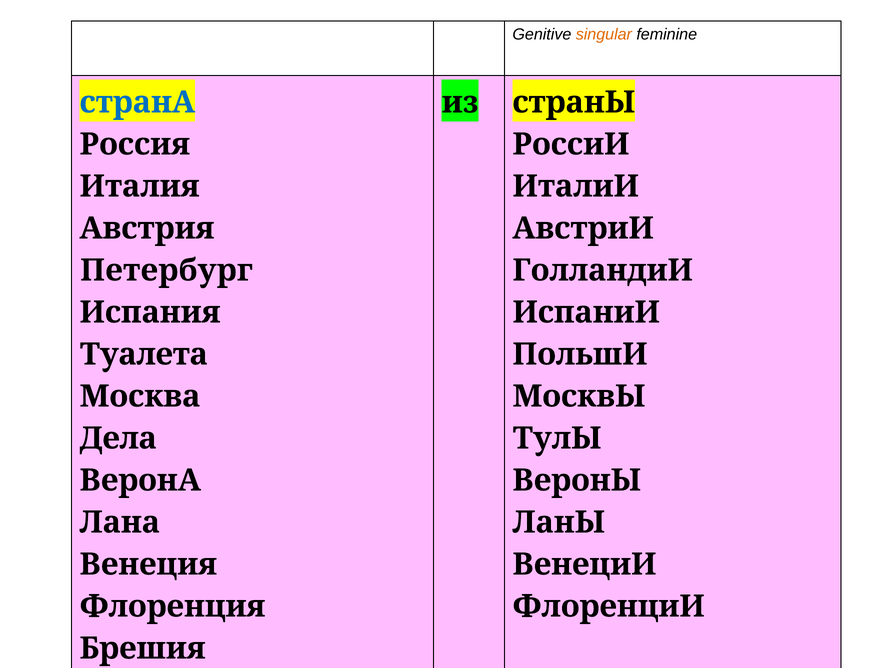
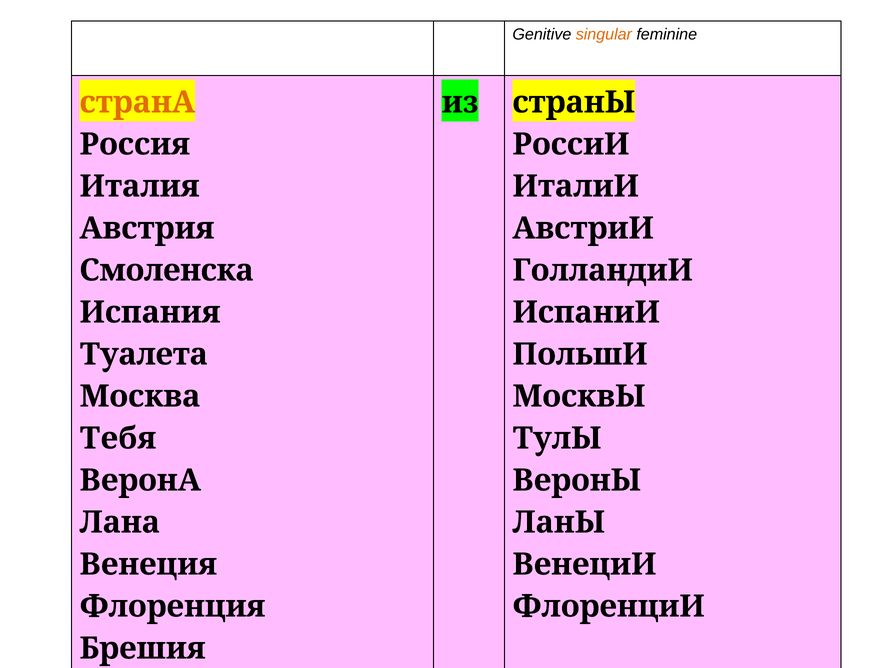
странА colour: blue -> orange
Петербург: Петербург -> Смоленска
Дела: Дела -> Тебя
